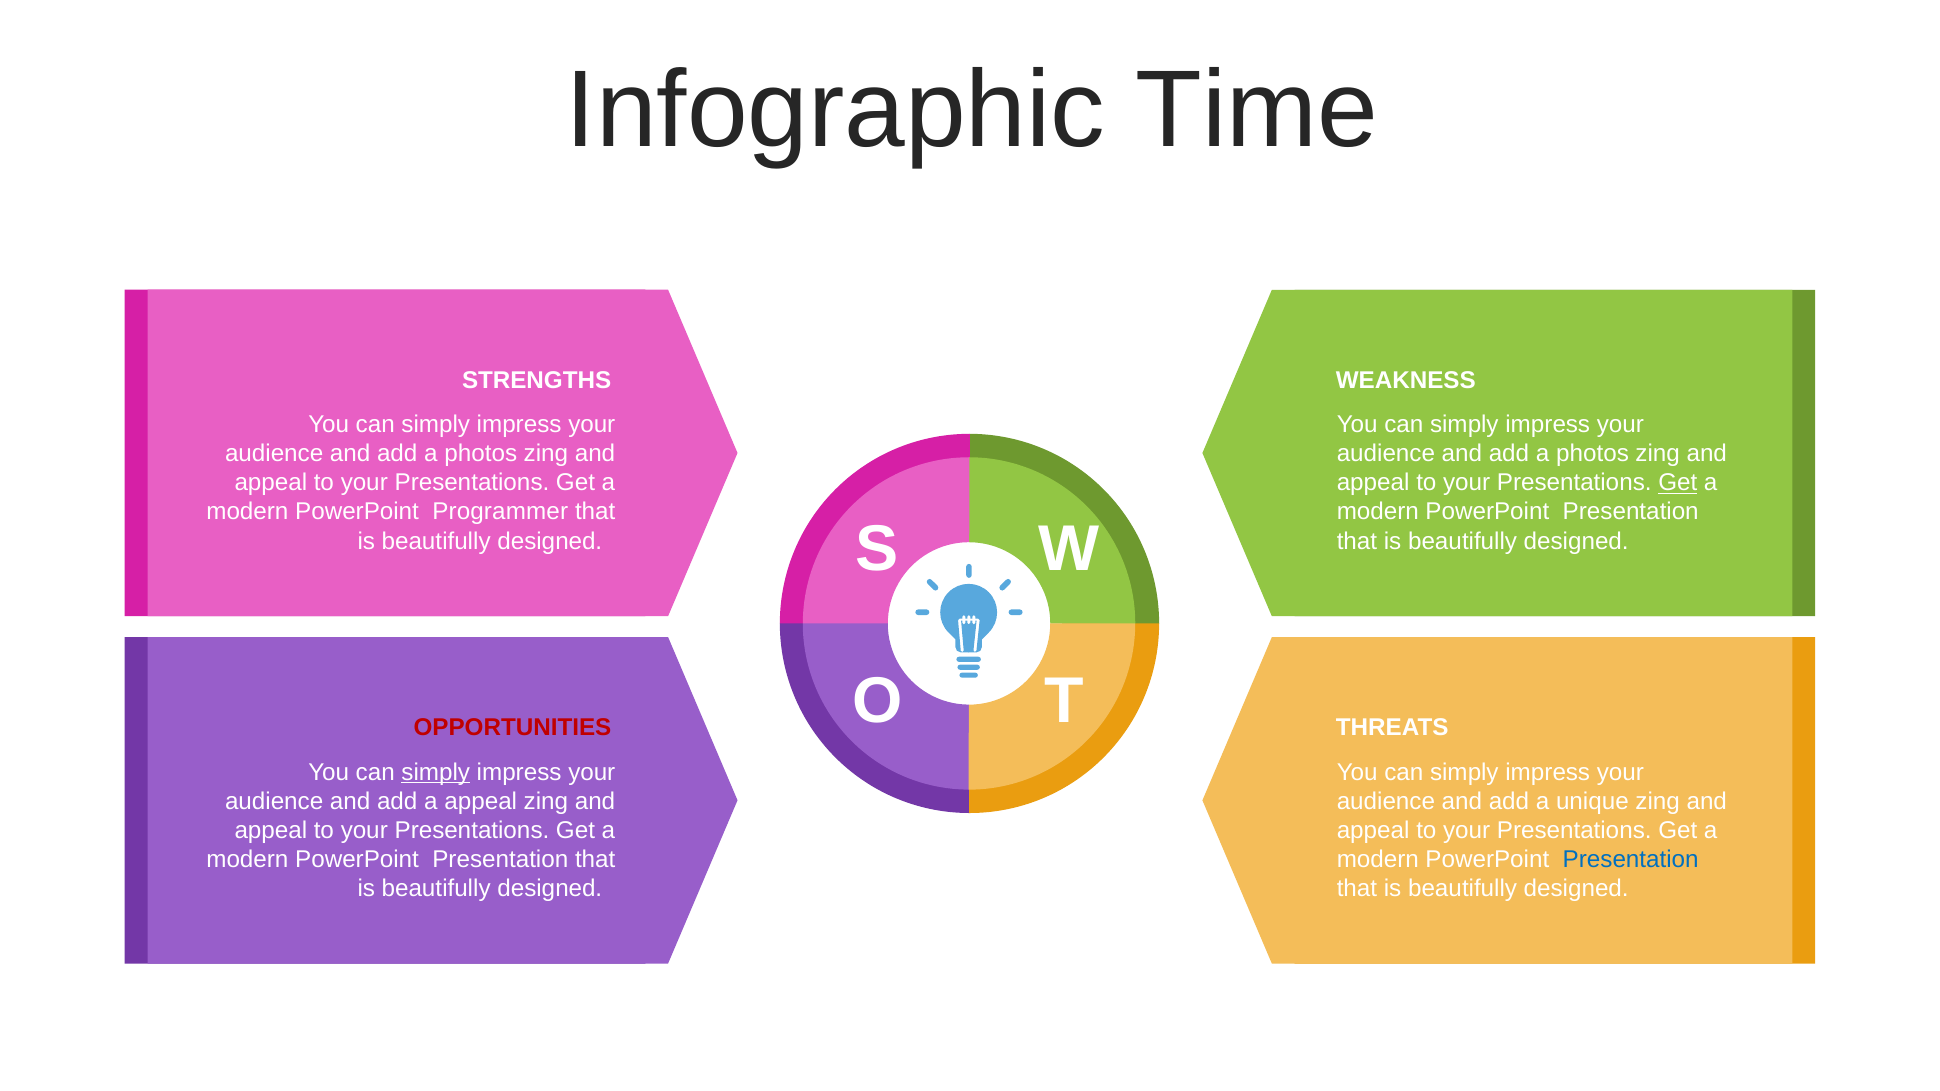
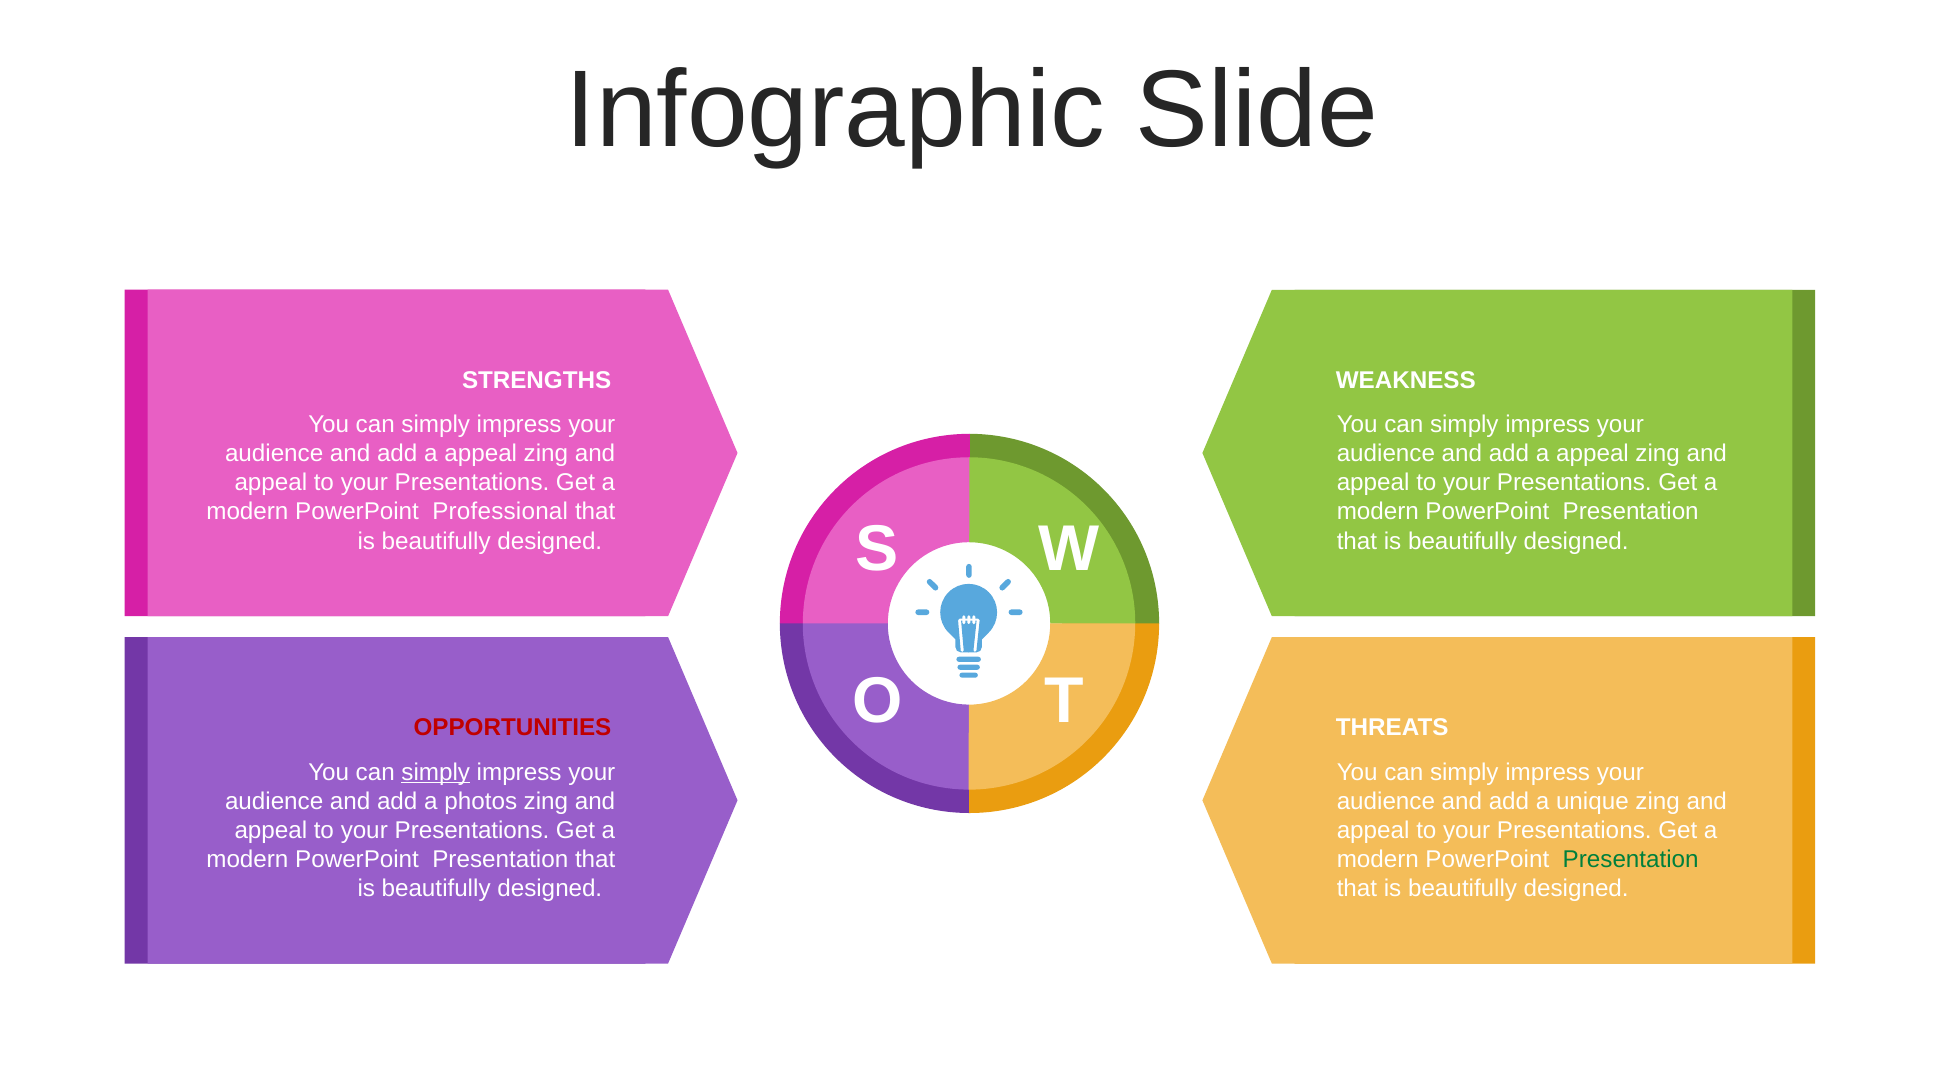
Time: Time -> Slide
photos at (481, 454): photos -> appeal
photos at (1592, 454): photos -> appeal
Get at (1678, 483) underline: present -> none
Programmer: Programmer -> Professional
a appeal: appeal -> photos
Presentation at (1631, 859) colour: blue -> green
